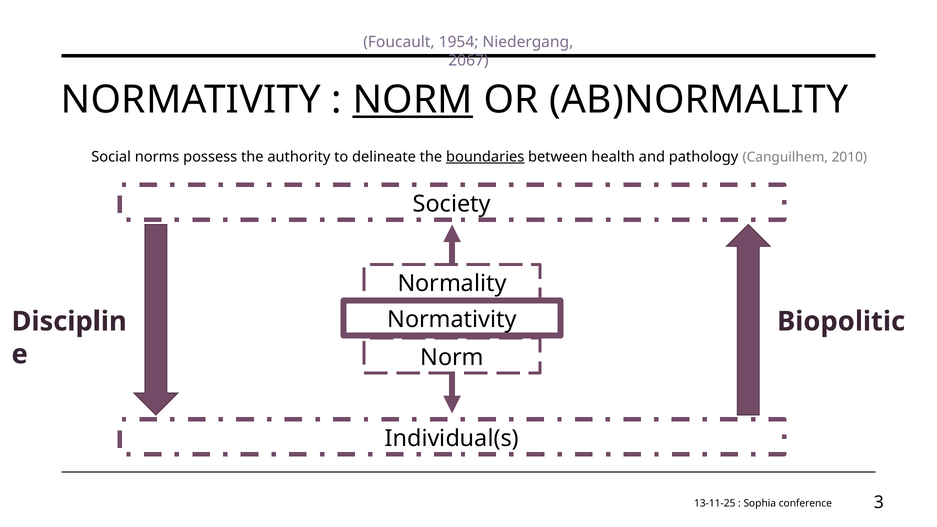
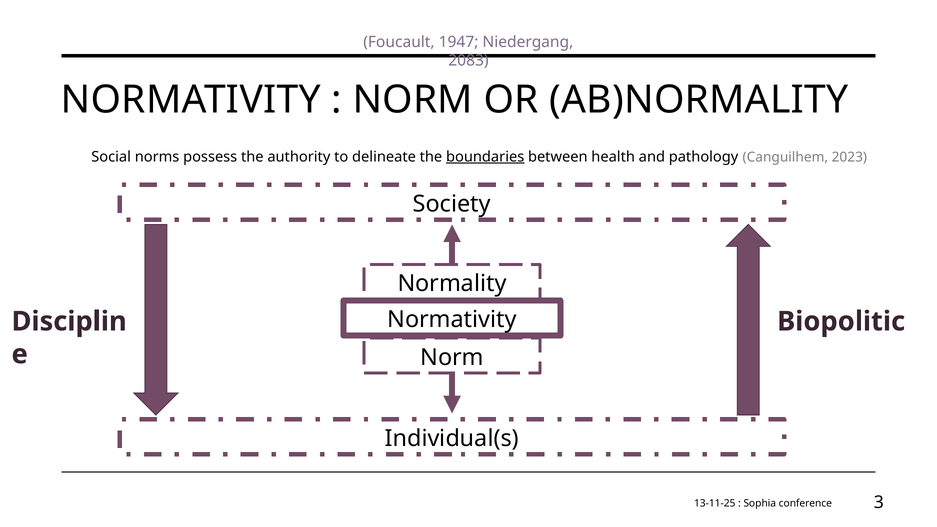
1954: 1954 -> 1947
2067: 2067 -> 2083
NORM at (413, 100) underline: present -> none
2010: 2010 -> 2023
